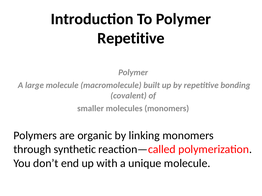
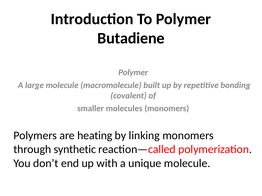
Repetitive at (131, 38): Repetitive -> Butadiene
organic: organic -> heating
